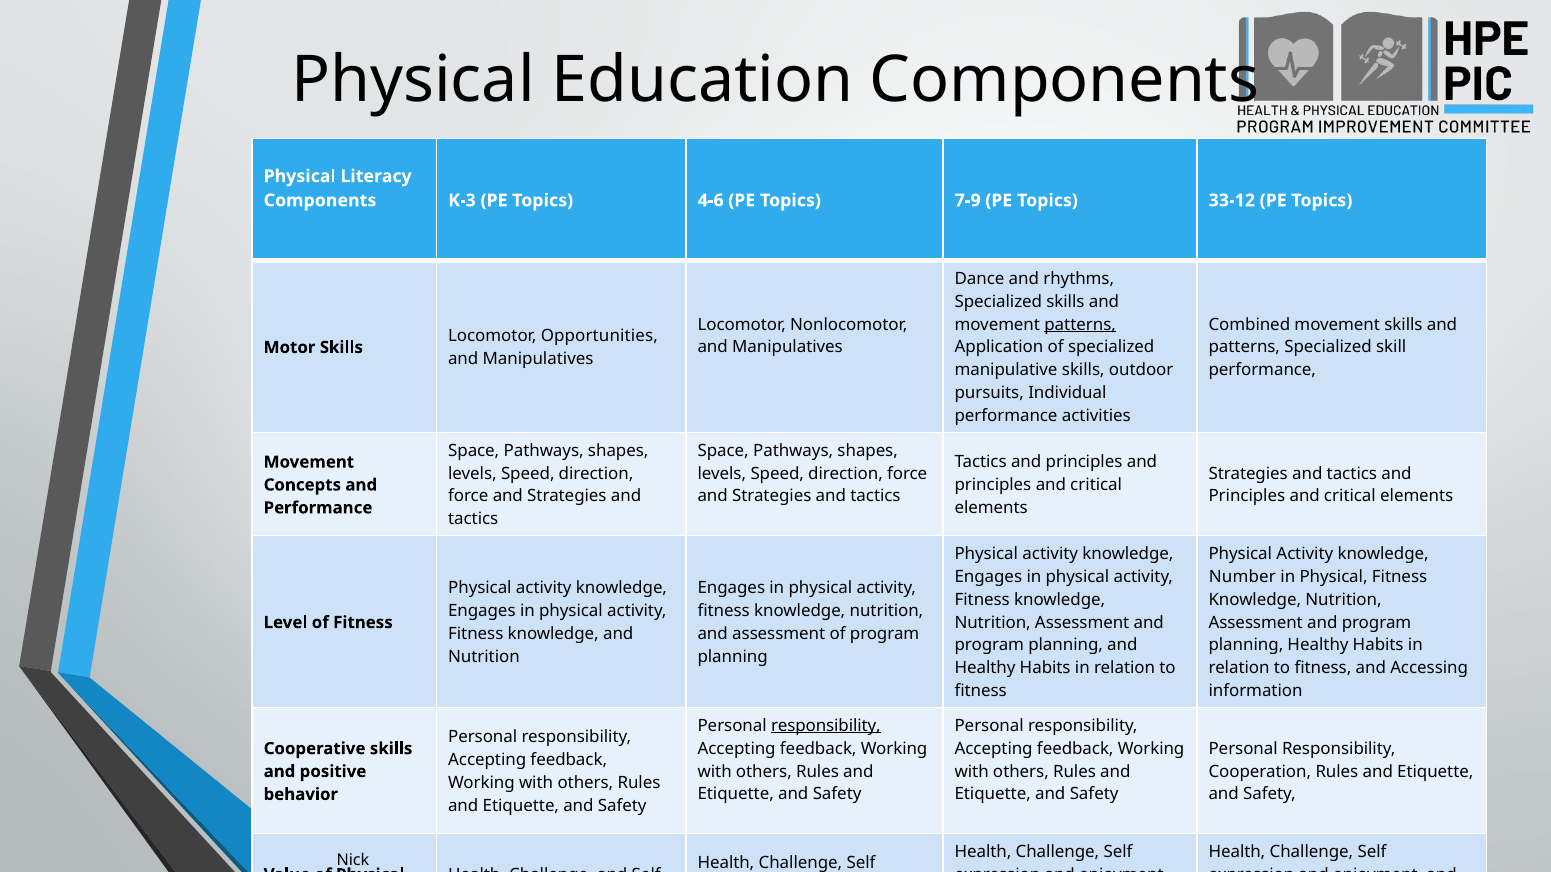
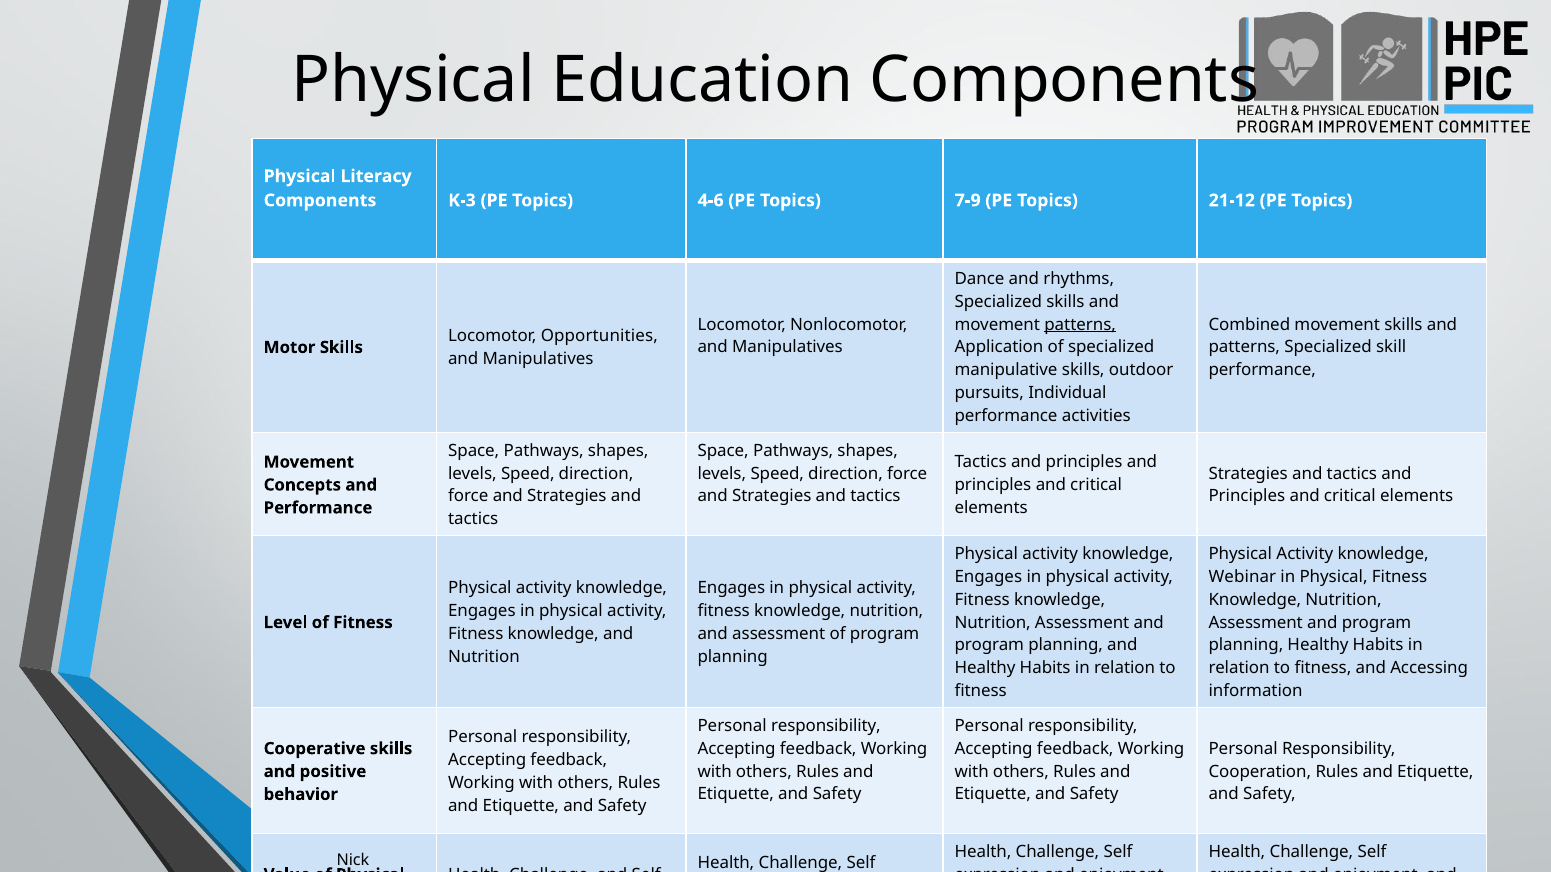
33-12: 33-12 -> 21-12
Number: Number -> Webinar
responsibility at (826, 726) underline: present -> none
